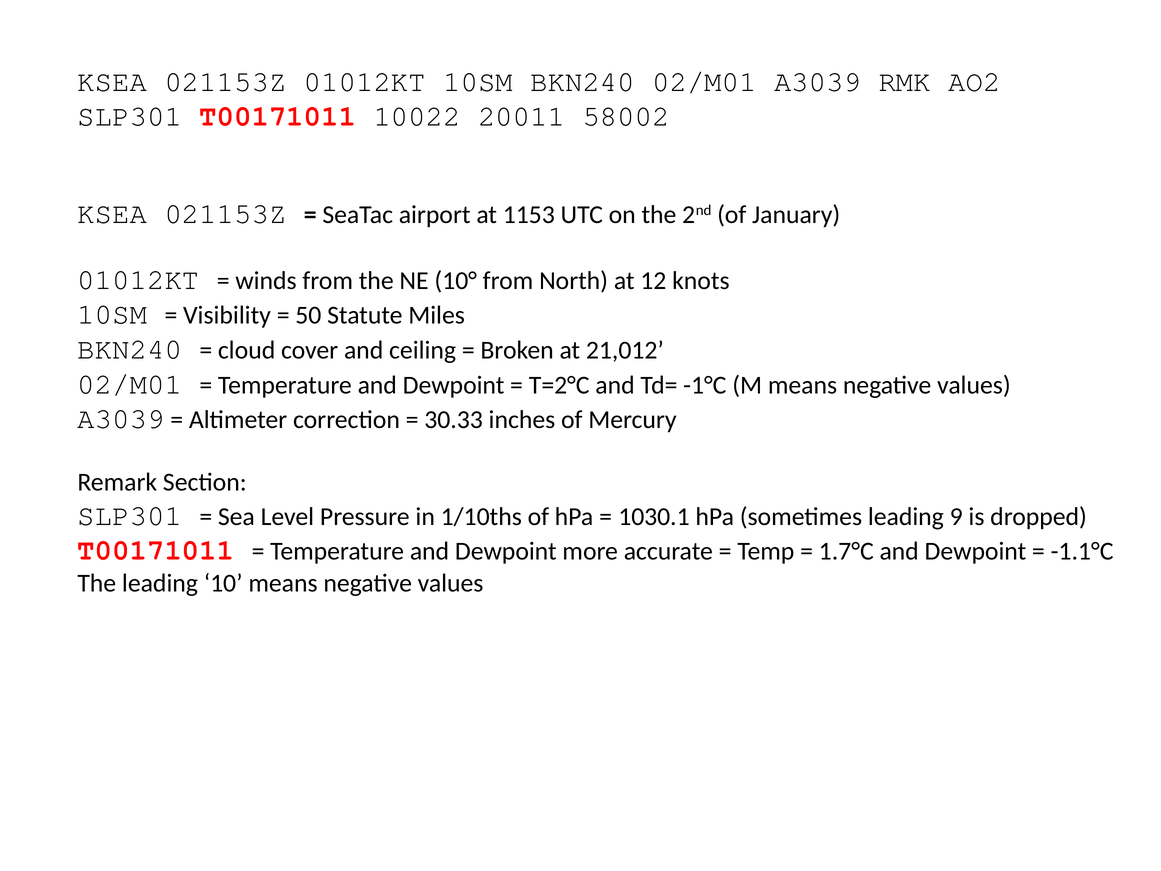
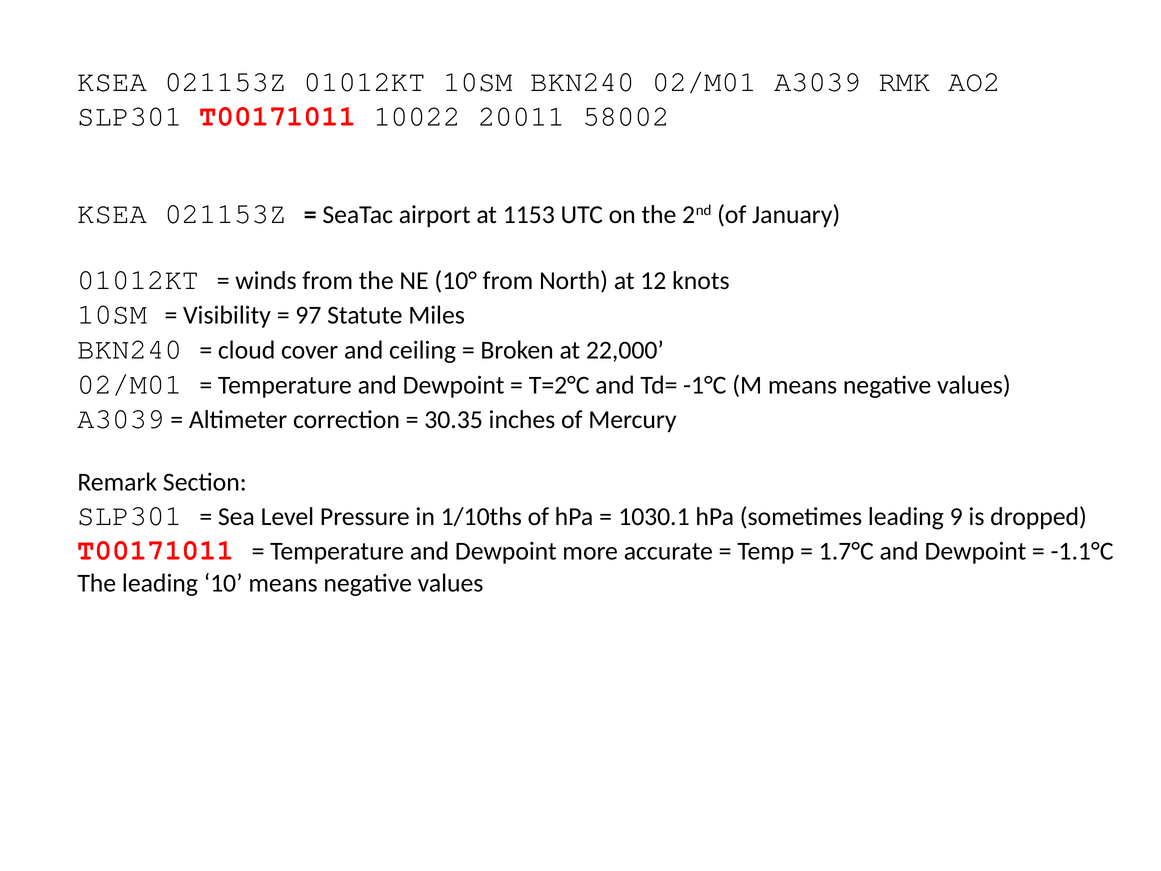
50: 50 -> 97
21,012: 21,012 -> 22,000
30.33: 30.33 -> 30.35
